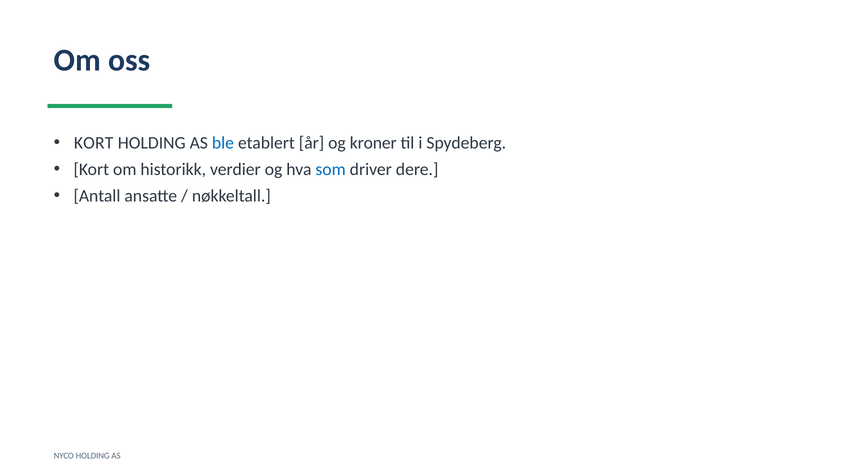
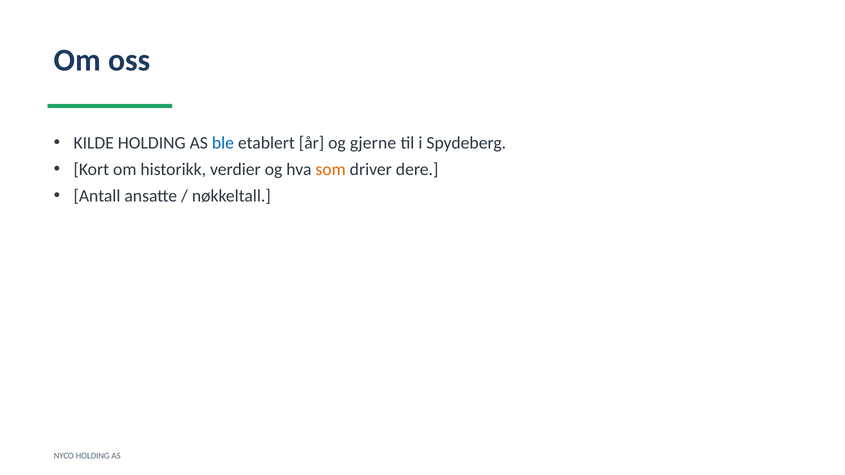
KORT at (94, 143): KORT -> KILDE
kroner: kroner -> gjerne
som colour: blue -> orange
